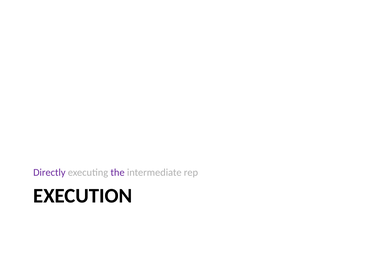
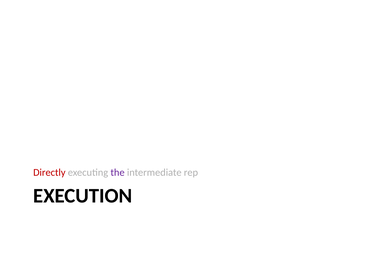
Directly colour: purple -> red
